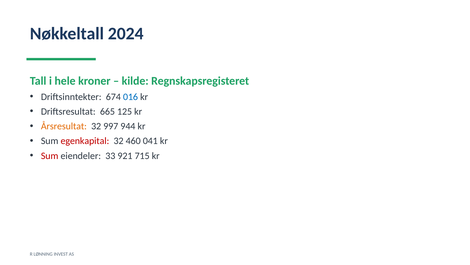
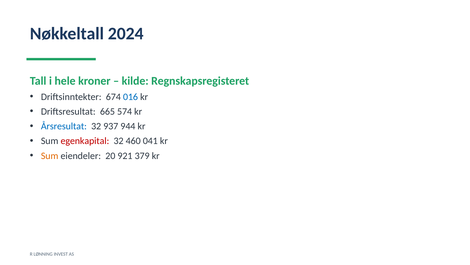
125: 125 -> 574
Årsresultat colour: orange -> blue
997: 997 -> 937
Sum at (50, 155) colour: red -> orange
33: 33 -> 20
715: 715 -> 379
